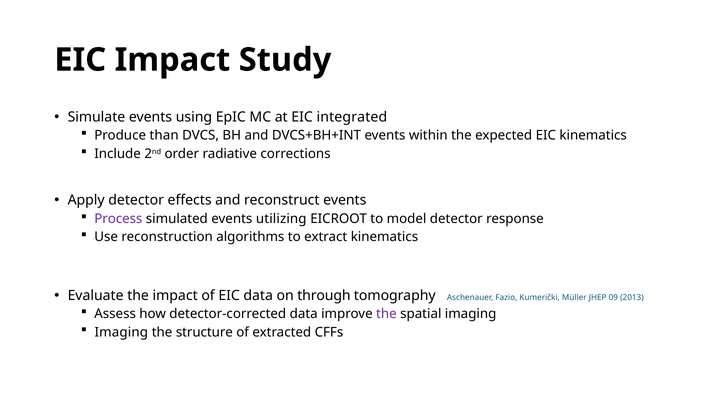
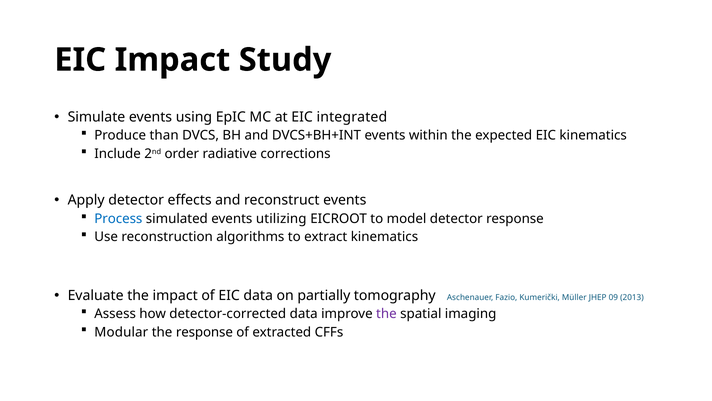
Process colour: purple -> blue
through: through -> partially
Imaging at (121, 332): Imaging -> Modular
the structure: structure -> response
